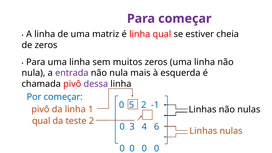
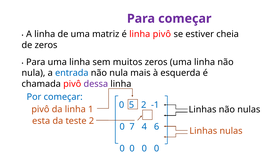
linha qual: qual -> pivô
entrada colour: purple -> blue
qual at (41, 121): qual -> esta
3: 3 -> 7
